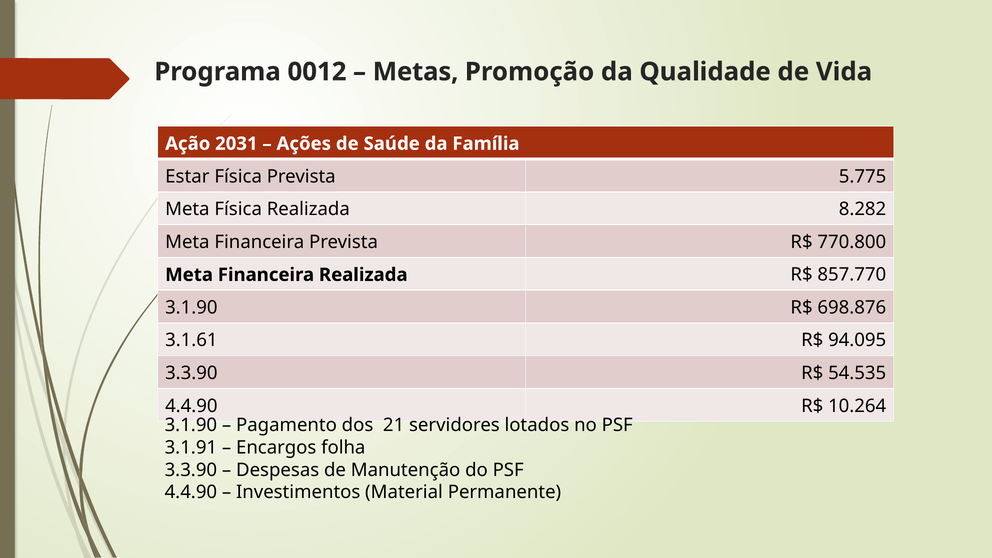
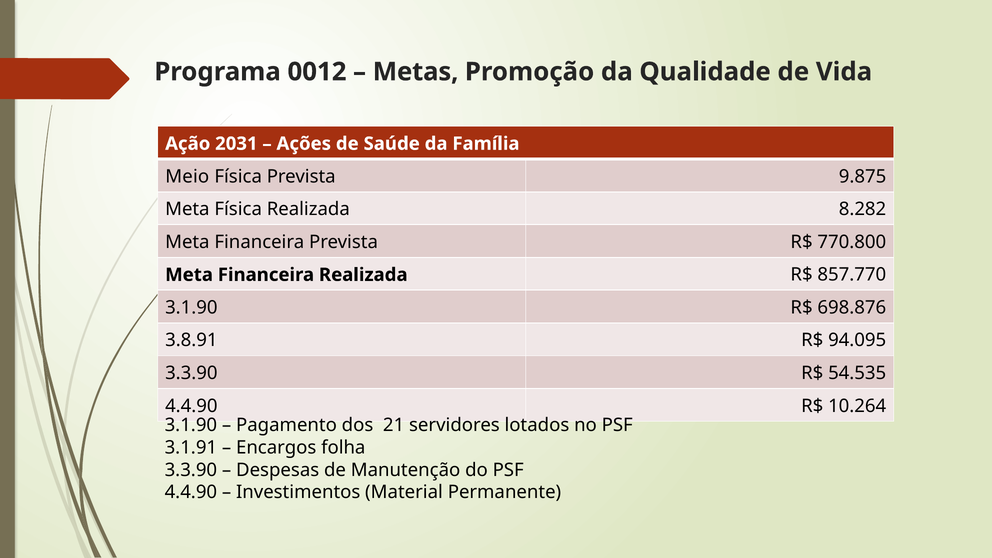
Estar: Estar -> Meio
5.775: 5.775 -> 9.875
3.1.61: 3.1.61 -> 3.8.91
